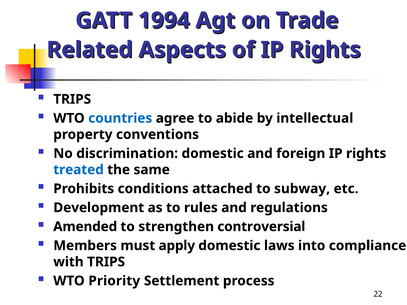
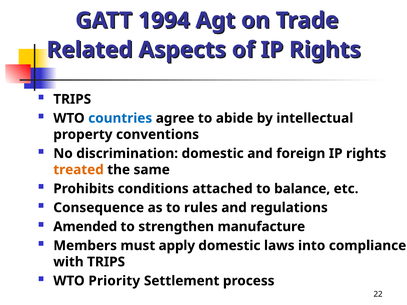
treated colour: blue -> orange
subway: subway -> balance
Development: Development -> Consequence
controversial: controversial -> manufacture
